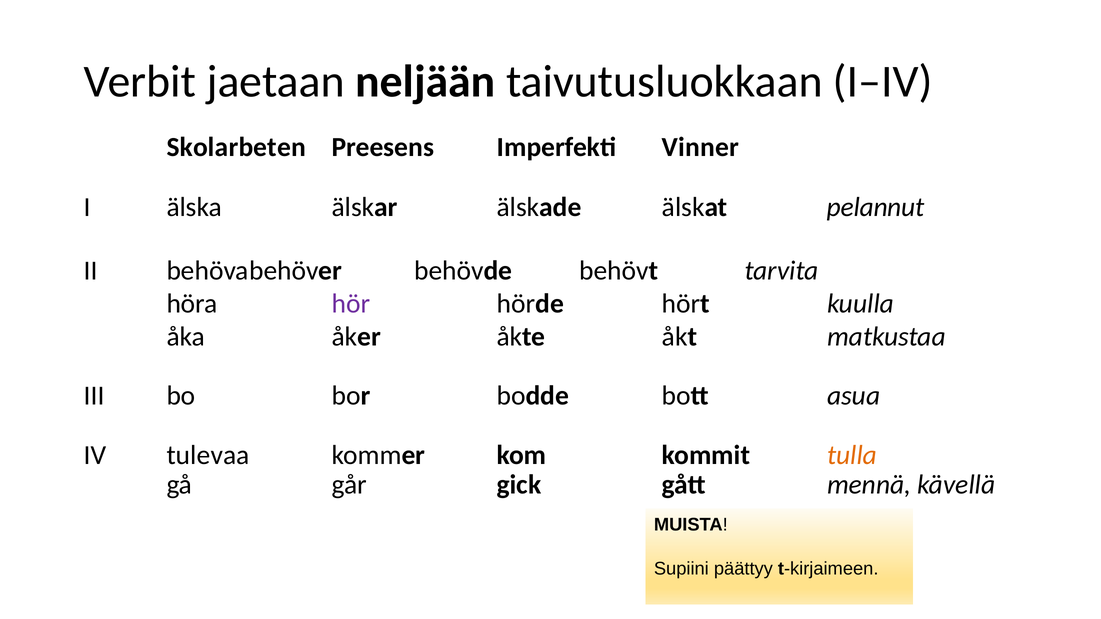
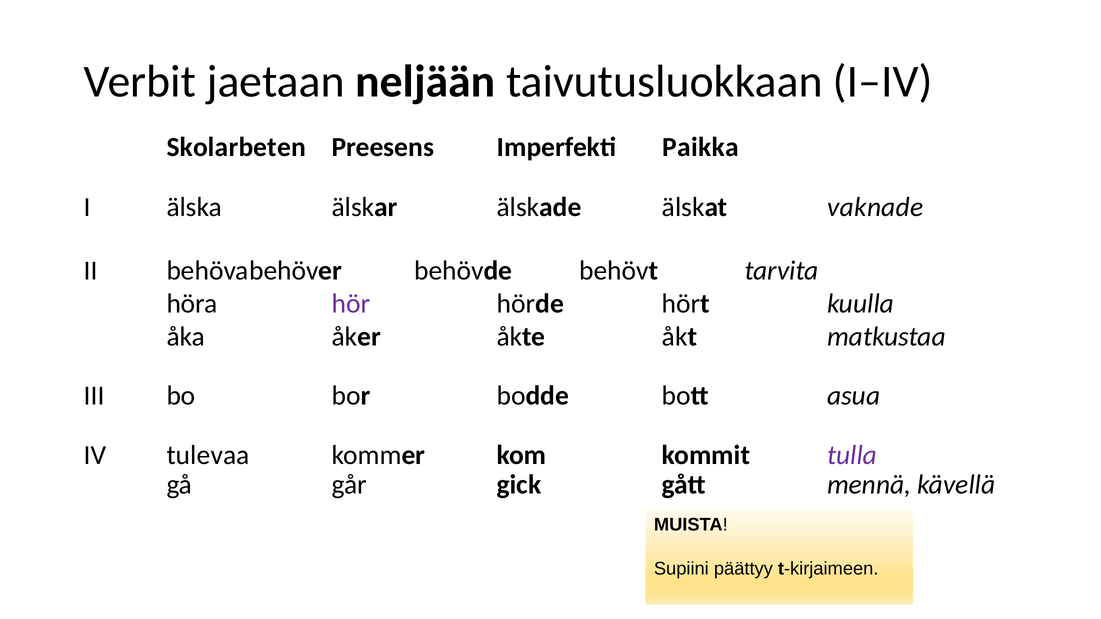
Vinner: Vinner -> Paikka
pelannut: pelannut -> vaknade
tulla colour: orange -> purple
